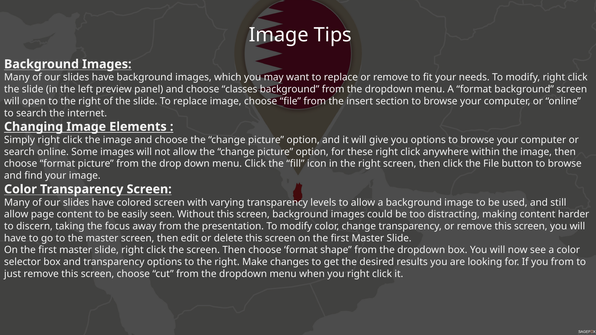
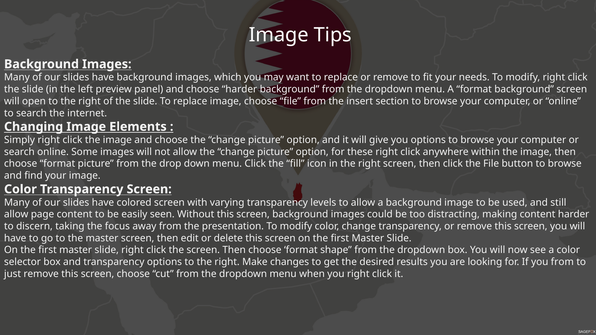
choose classes: classes -> harder
